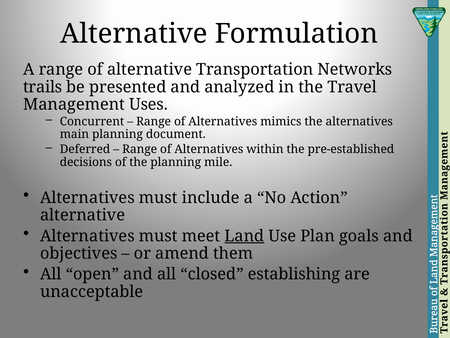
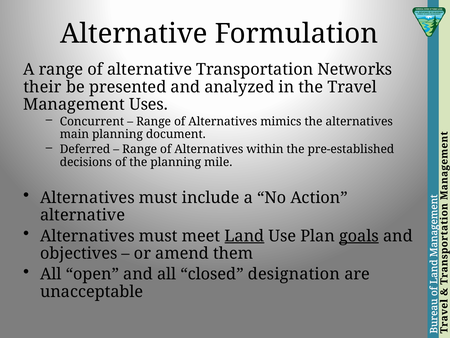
trails: trails -> their
goals underline: none -> present
establishing: establishing -> designation
